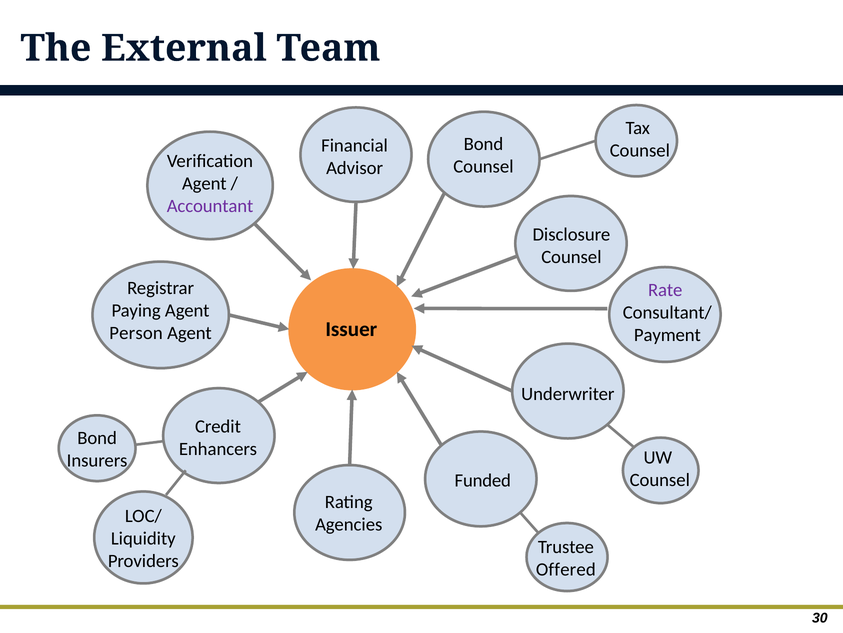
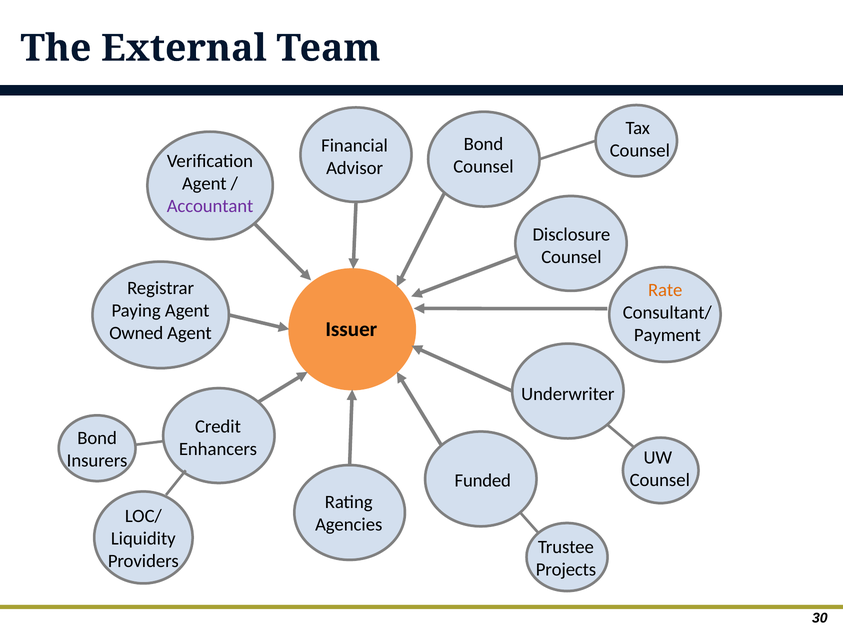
Rate colour: purple -> orange
Person: Person -> Owned
Offered: Offered -> Projects
